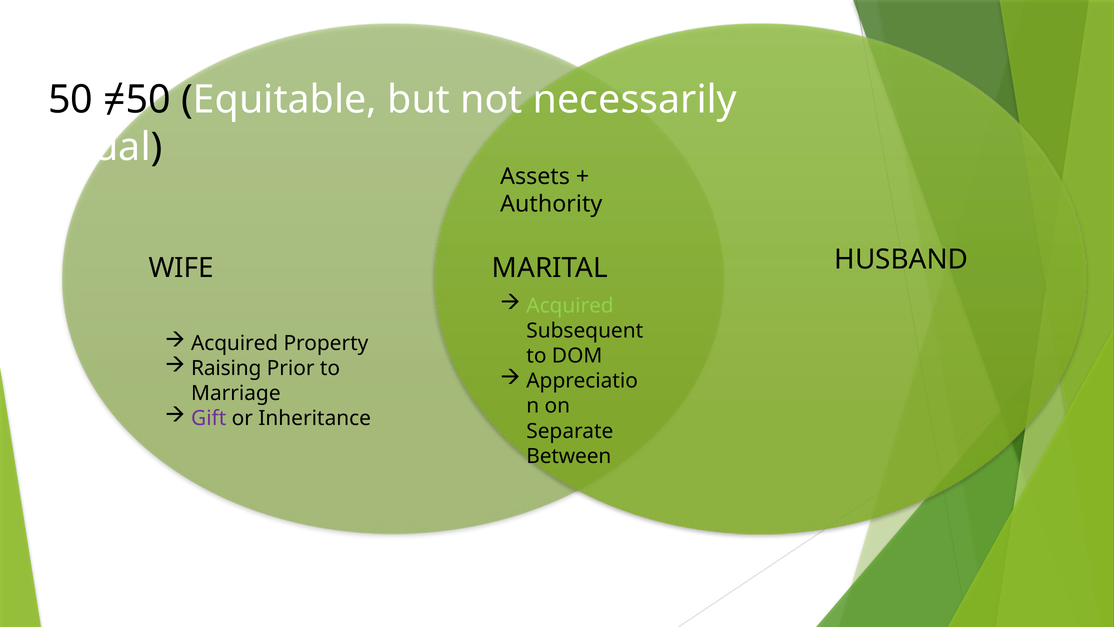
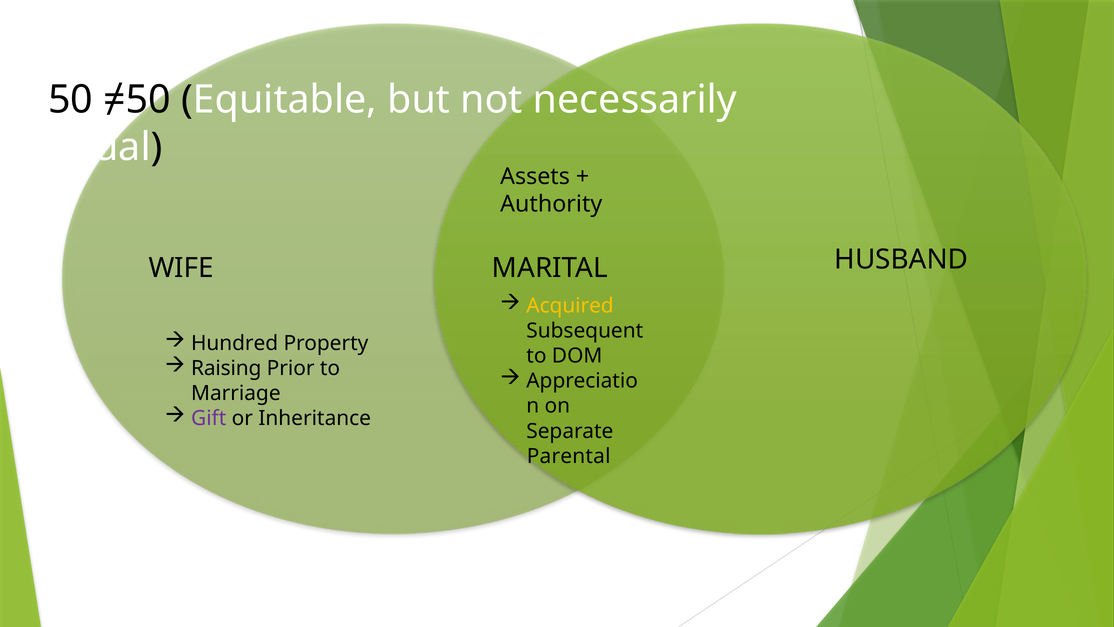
Acquired at (570, 306) colour: light green -> yellow
Acquired at (235, 343): Acquired -> Hundred
Between: Between -> Parental
